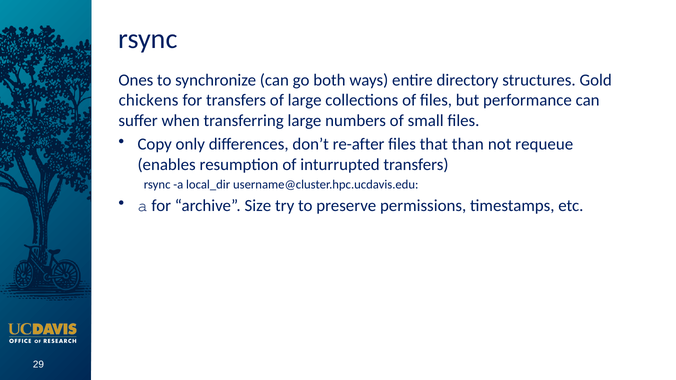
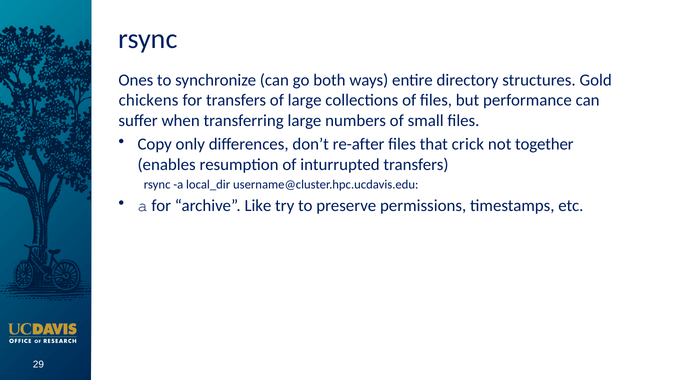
than: than -> crick
requeue: requeue -> together
Size: Size -> Like
